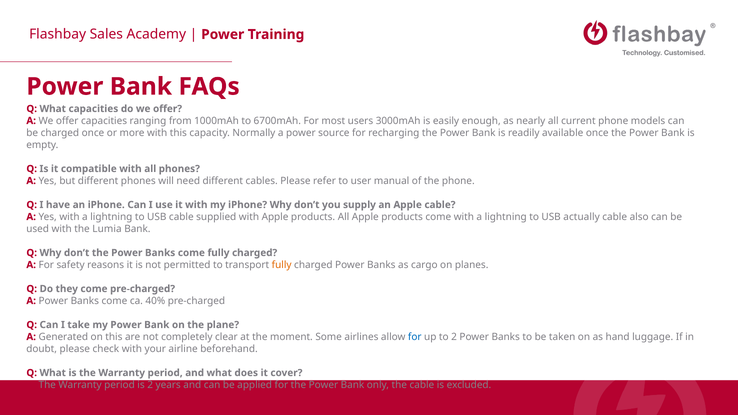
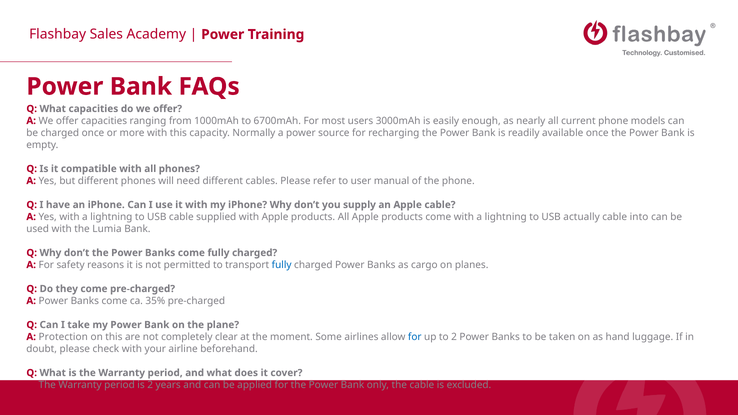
also: also -> into
fully at (282, 265) colour: orange -> blue
40%: 40% -> 35%
Generated: Generated -> Protection
